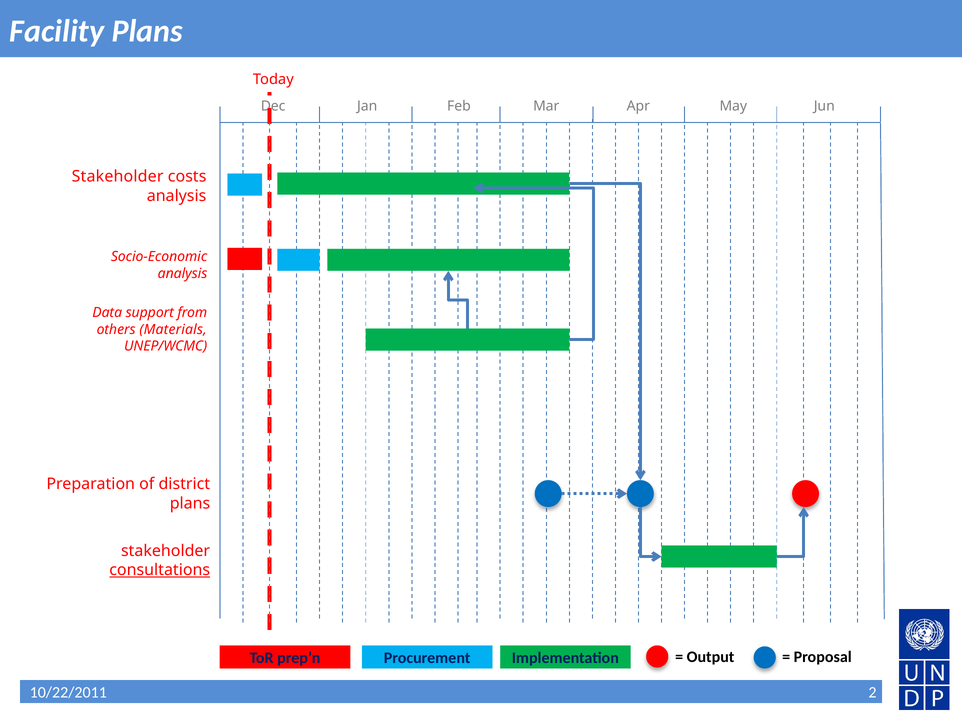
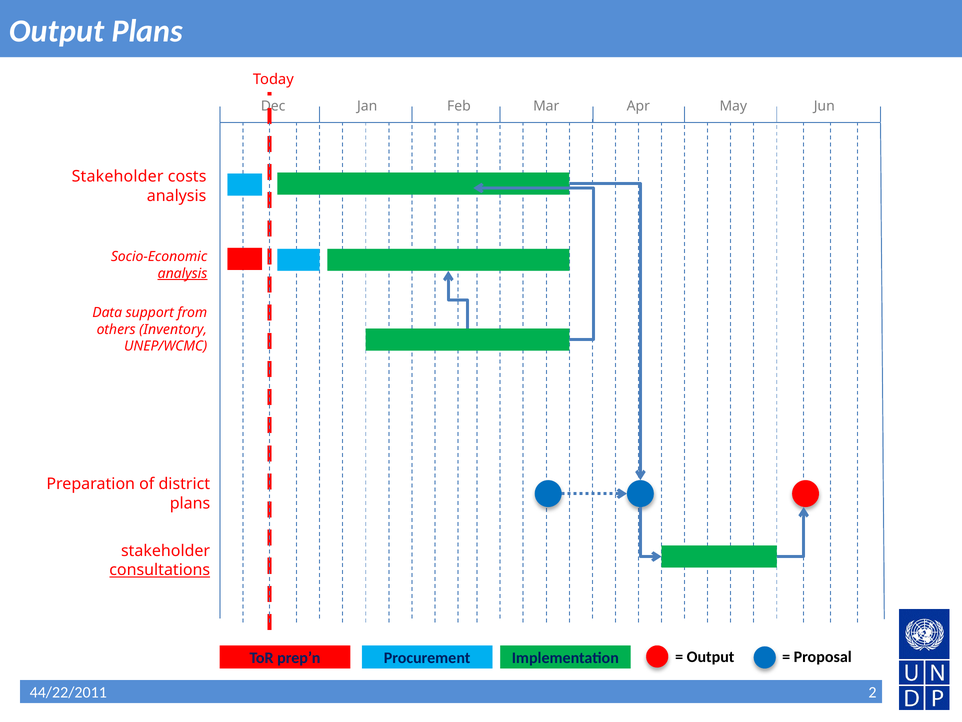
Facility at (57, 31): Facility -> Output
analysis at (183, 273) underline: none -> present
Materials: Materials -> Inventory
10/22/2011: 10/22/2011 -> 44/22/2011
